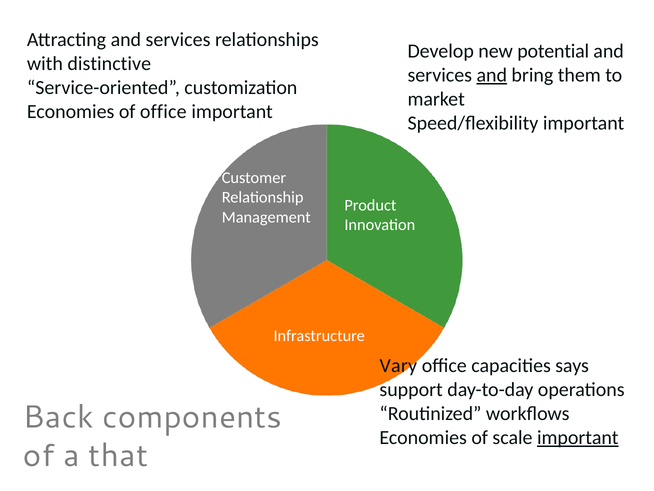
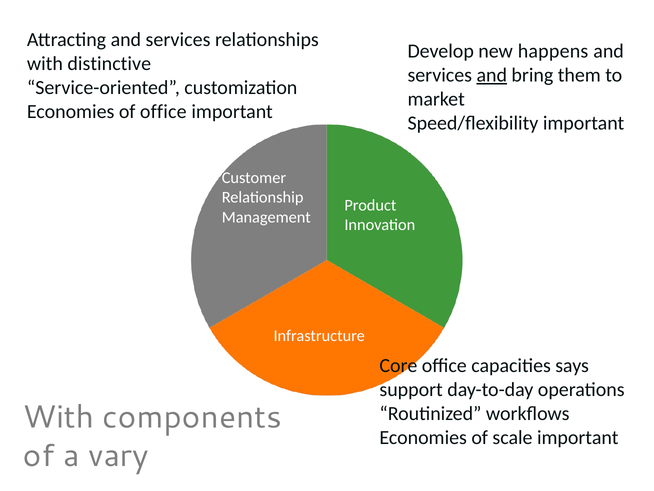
potential: potential -> happens
Vary: Vary -> Core
Back at (58, 417): Back -> With
important at (578, 437) underline: present -> none
that: that -> vary
